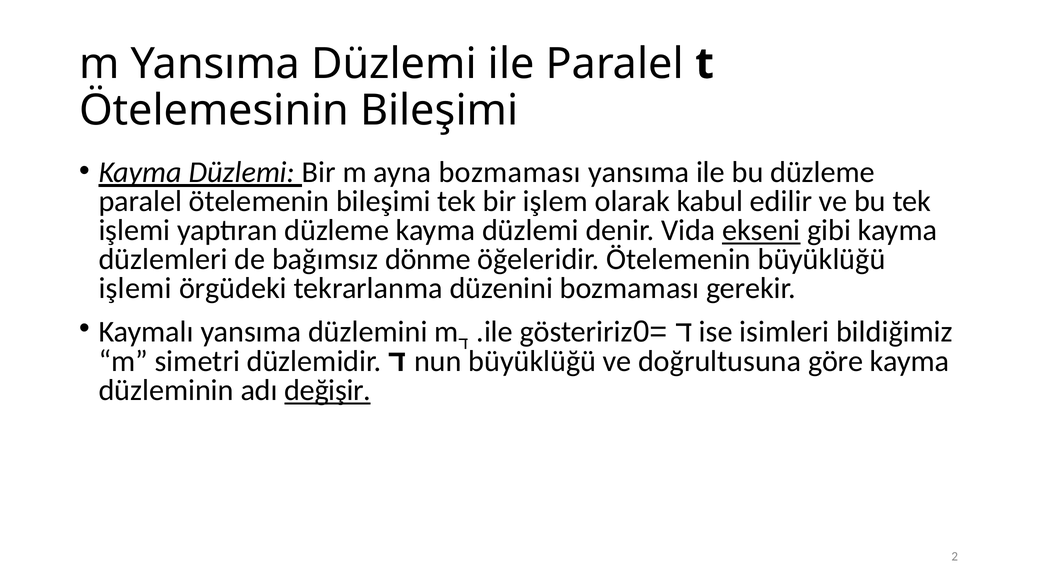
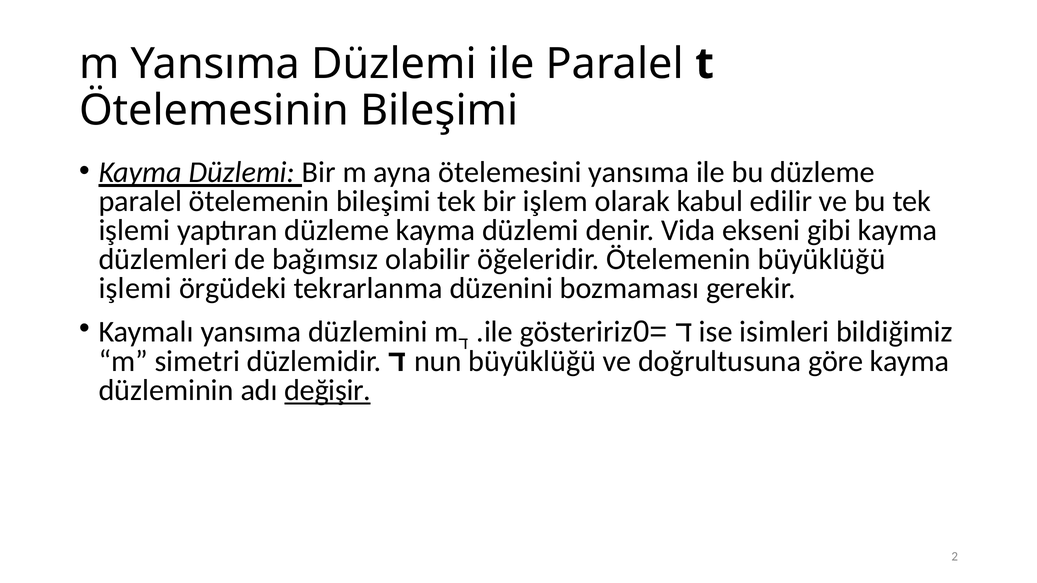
ayna bozmaması: bozmaması -> ötelemesini
ekseni underline: present -> none
dönme: dönme -> olabilir
